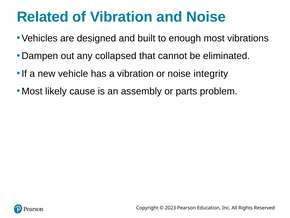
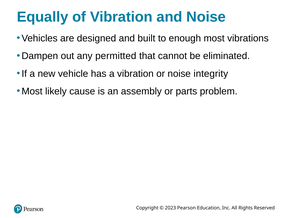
Related: Related -> Equally
collapsed: collapsed -> permitted
